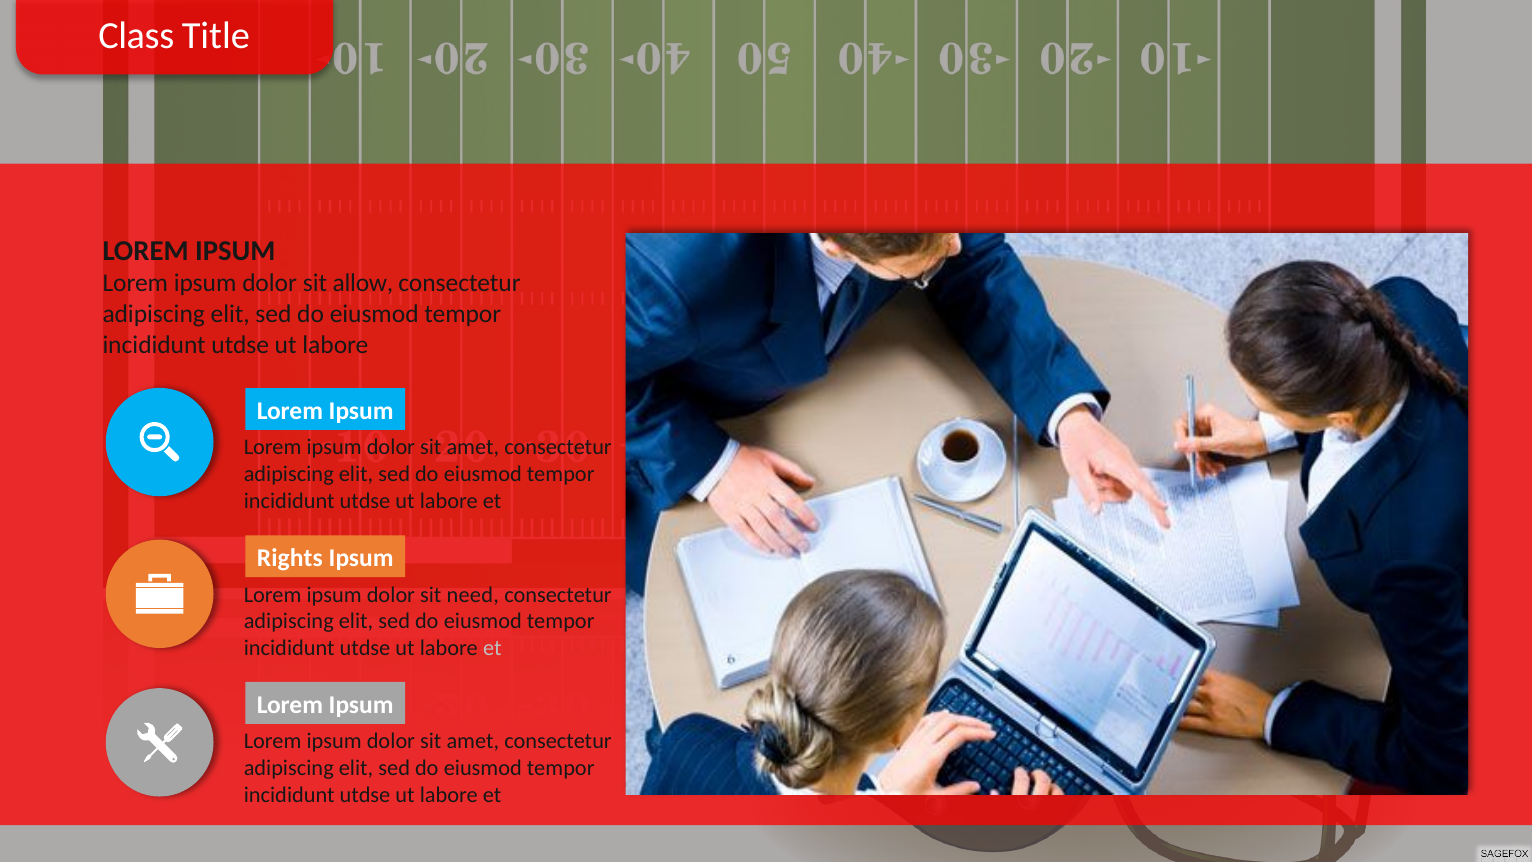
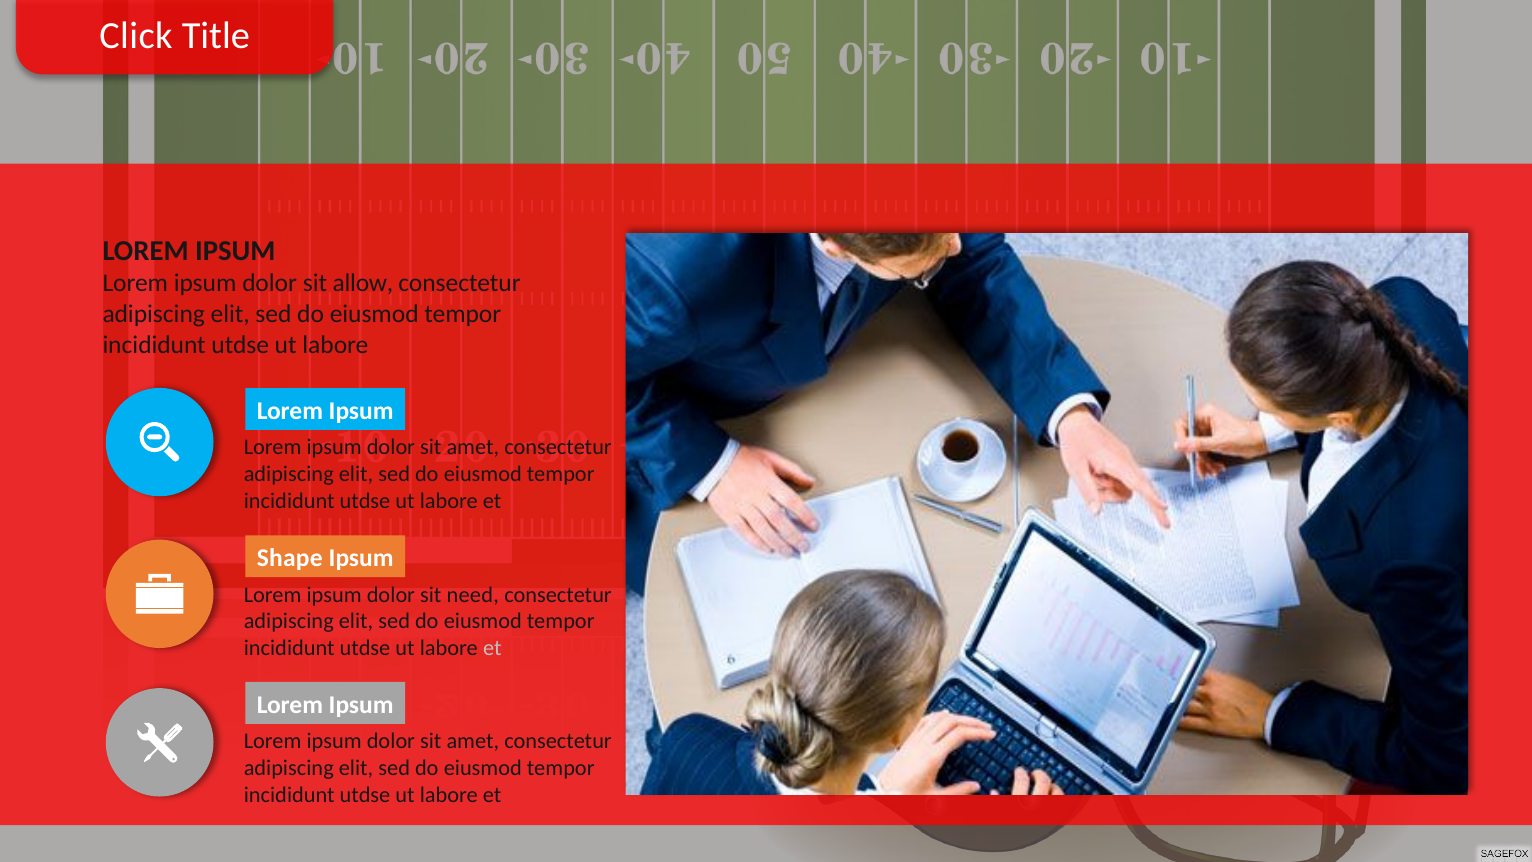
Class: Class -> Click
Rights: Rights -> Shape
